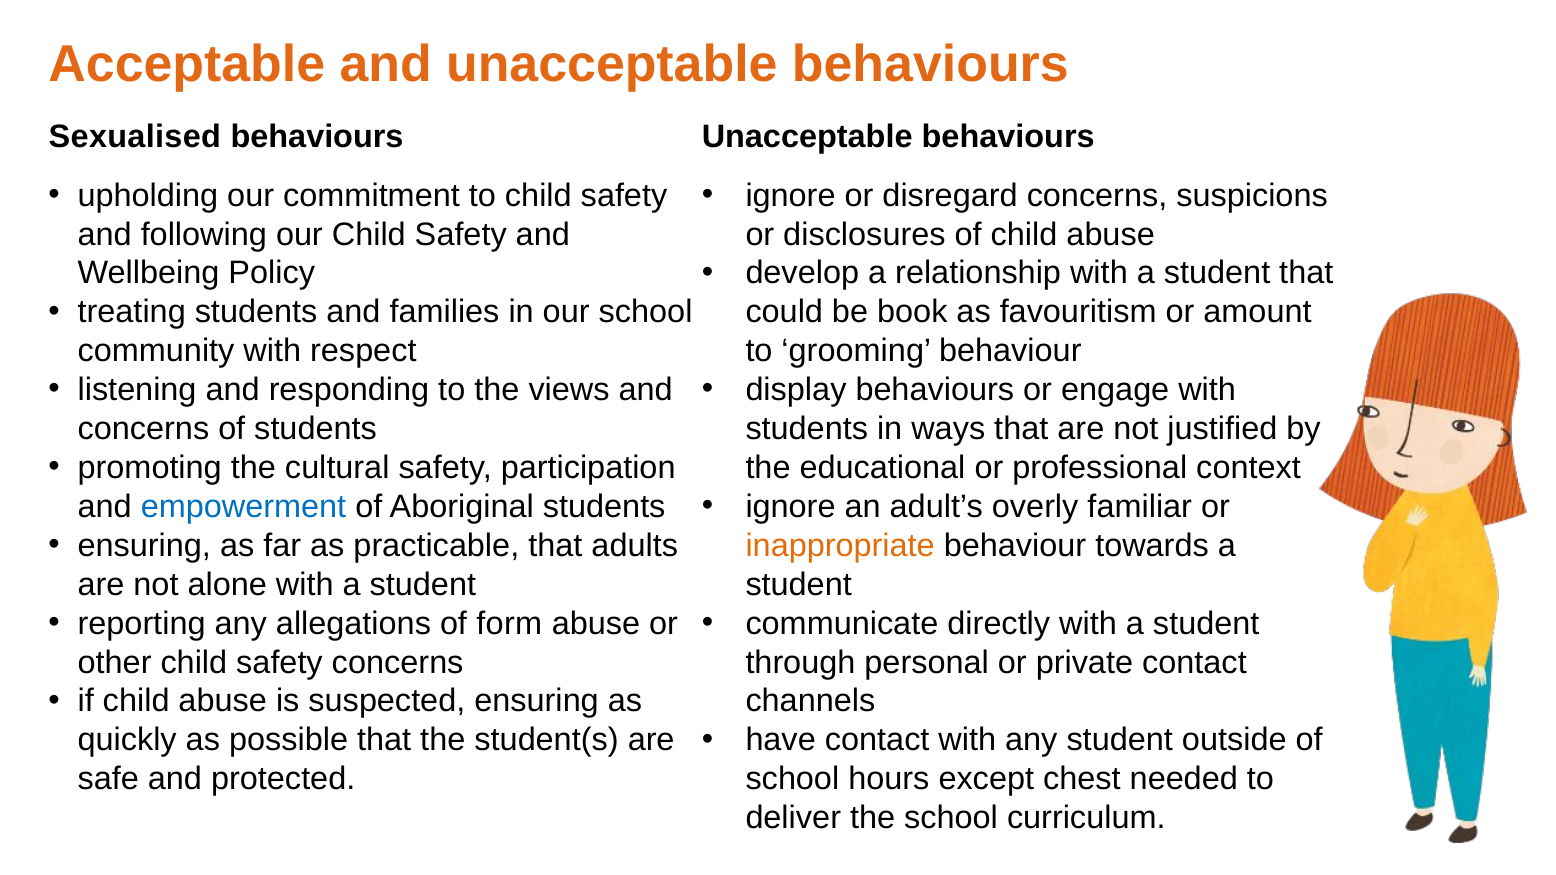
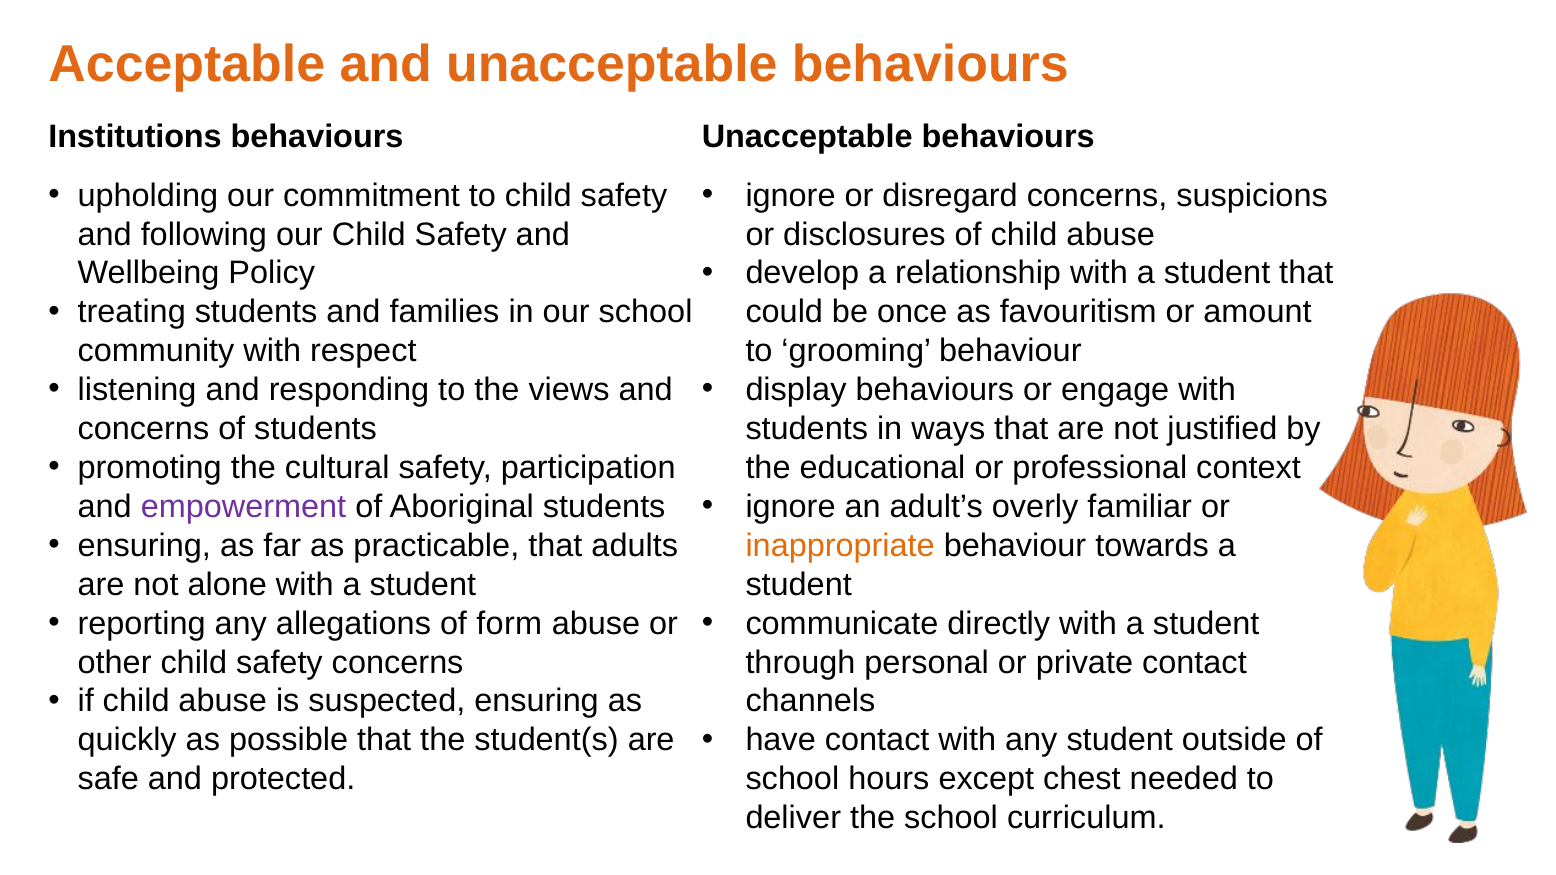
Sexualised: Sexualised -> Institutions
book: book -> once
empowerment colour: blue -> purple
